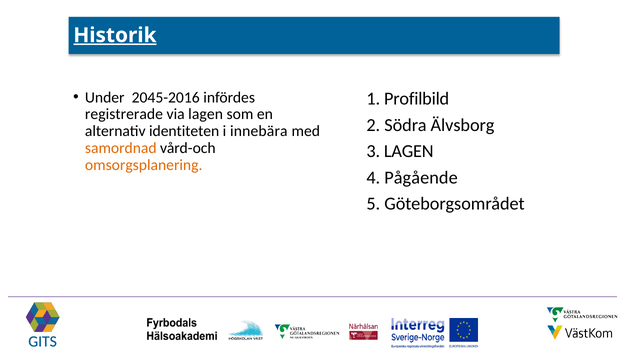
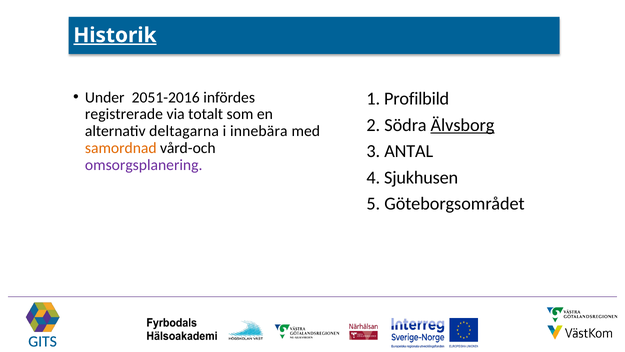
2045-2016: 2045-2016 -> 2051-2016
via lagen: lagen -> totalt
Älvsborg underline: none -> present
identiteten: identiteten -> deltagarna
3 LAGEN: LAGEN -> ANTAL
omsorgsplanering colour: orange -> purple
Pågående: Pågående -> Sjukhusen
